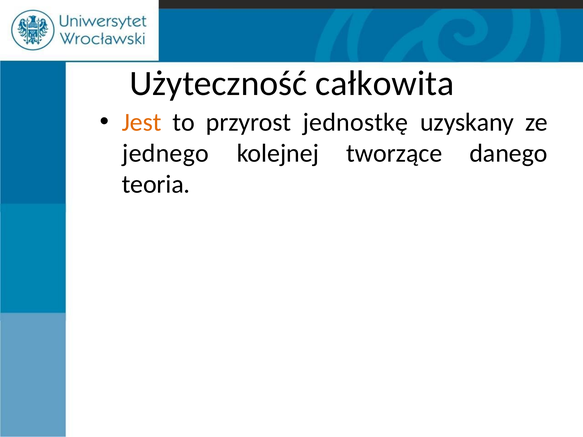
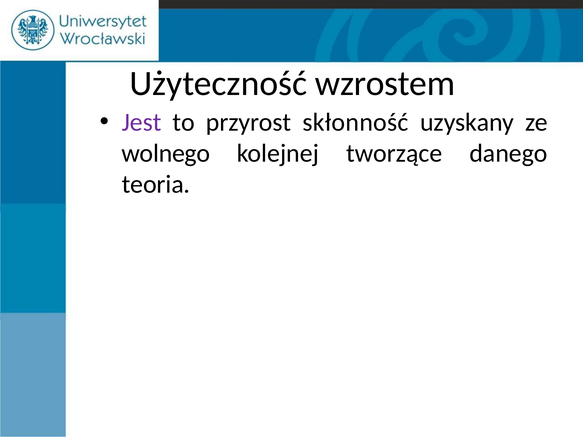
całkowita: całkowita -> wzrostem
Jest colour: orange -> purple
jednostkę: jednostkę -> skłonność
jednego: jednego -> wolnego
